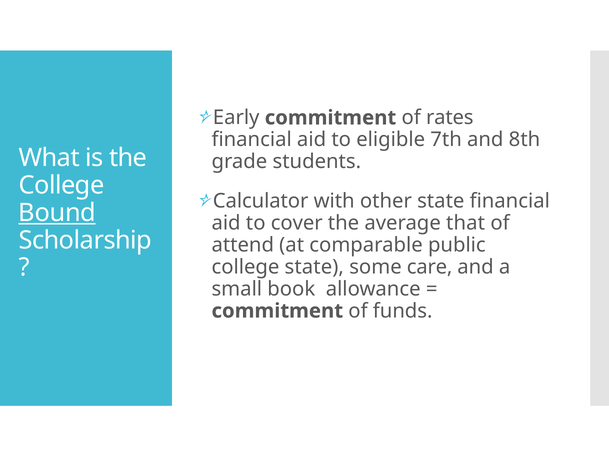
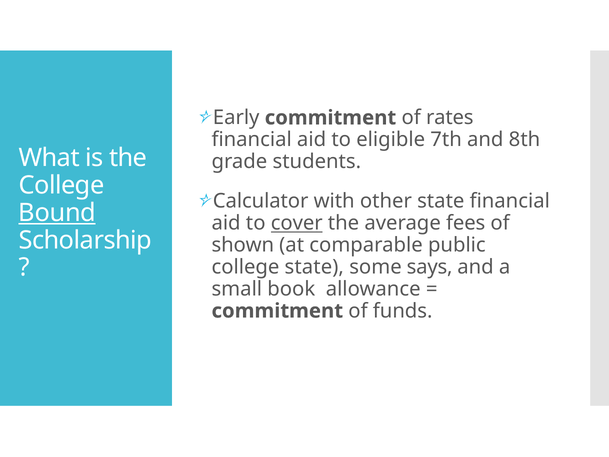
cover underline: none -> present
that: that -> fees
attend: attend -> shown
care: care -> says
